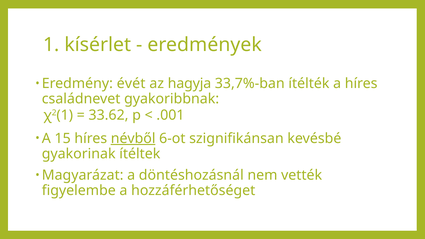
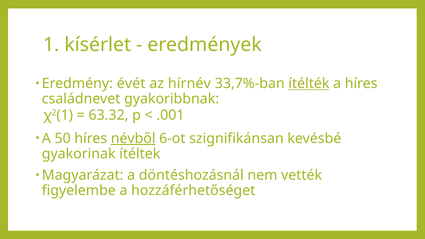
hagyja: hagyja -> hírnév
ítélték underline: none -> present
33.62: 33.62 -> 63.32
15: 15 -> 50
